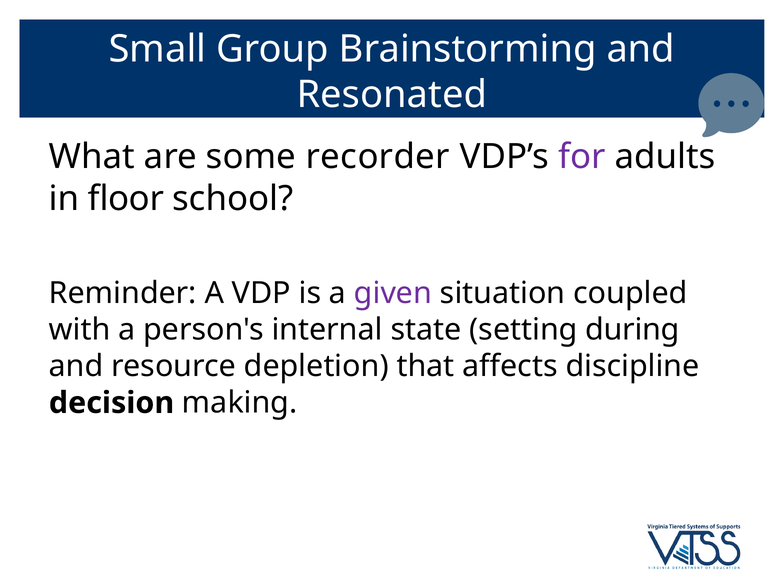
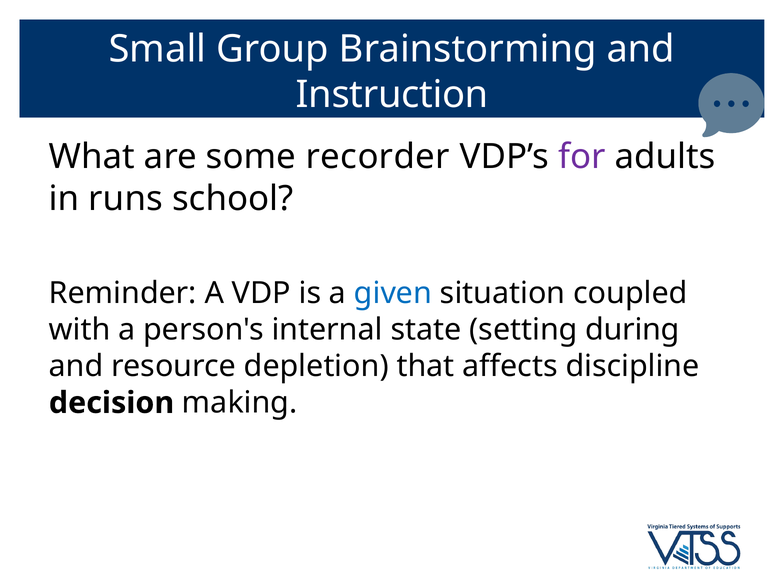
Resonated: Resonated -> Instruction
floor: floor -> runs
given colour: purple -> blue
